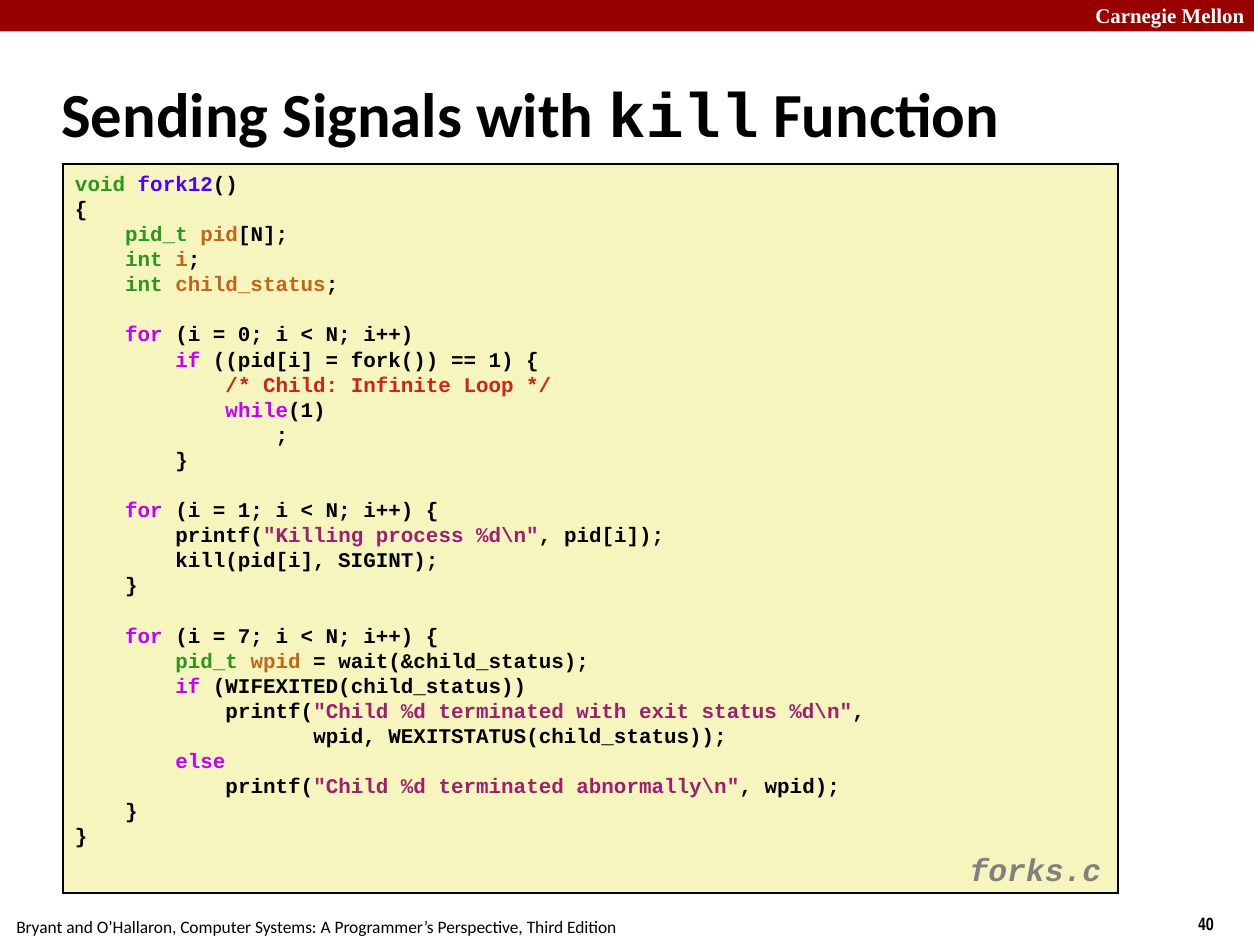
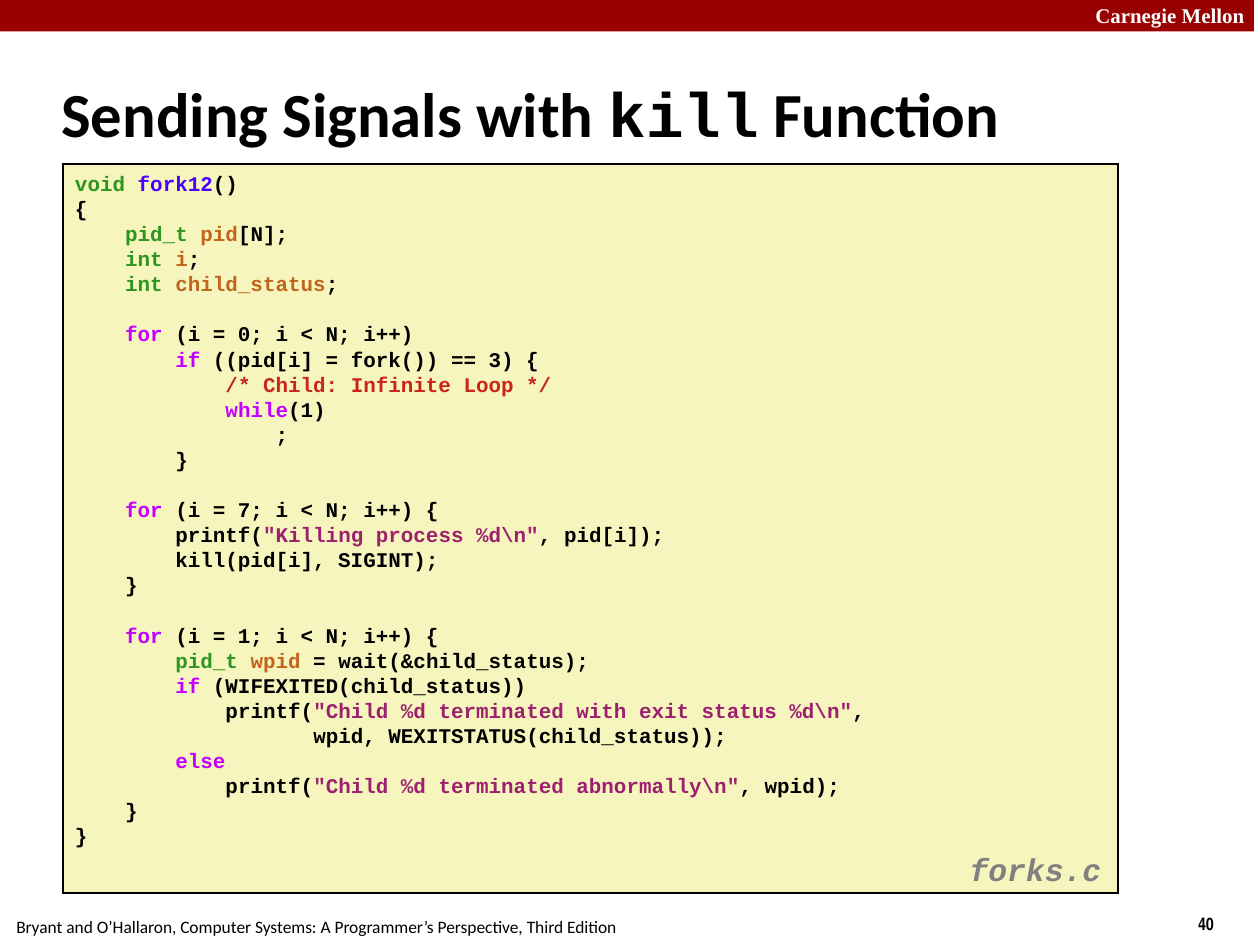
1 at (501, 360): 1 -> 3
1 at (250, 510): 1 -> 7
7: 7 -> 1
